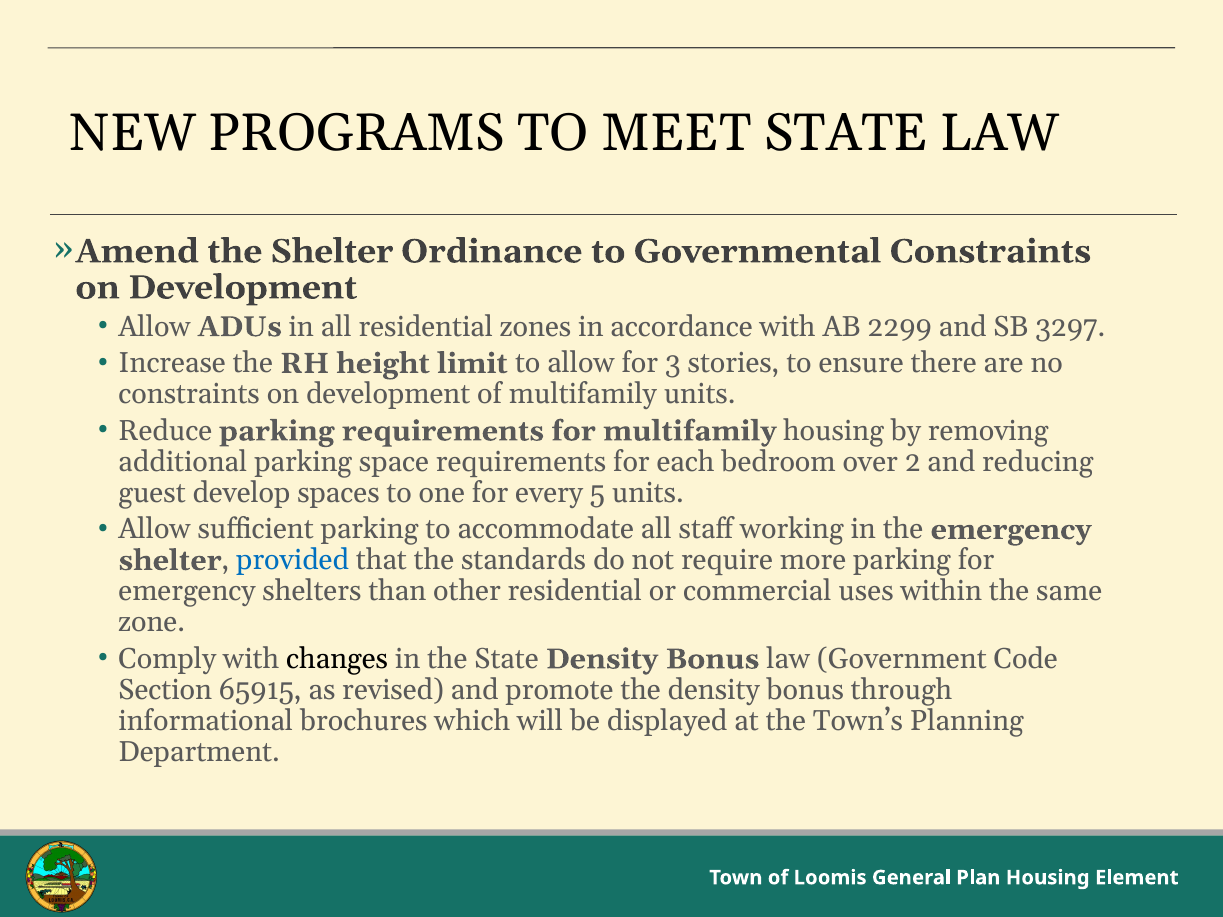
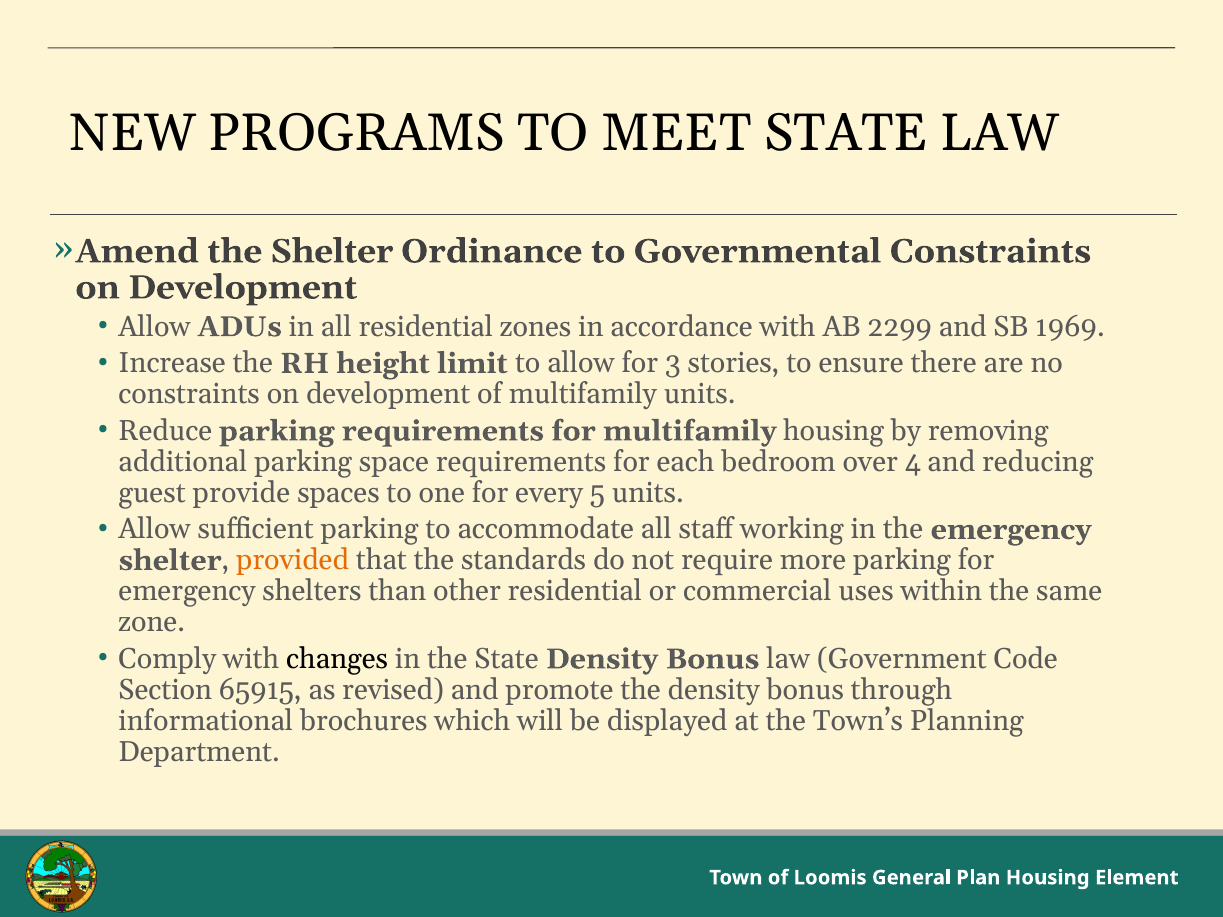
3297: 3297 -> 1969
2: 2 -> 4
develop: develop -> provide
provided colour: blue -> orange
